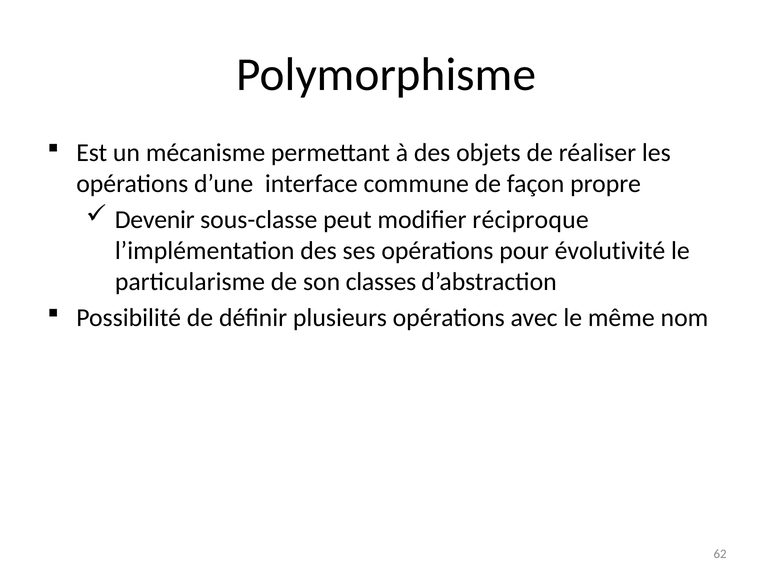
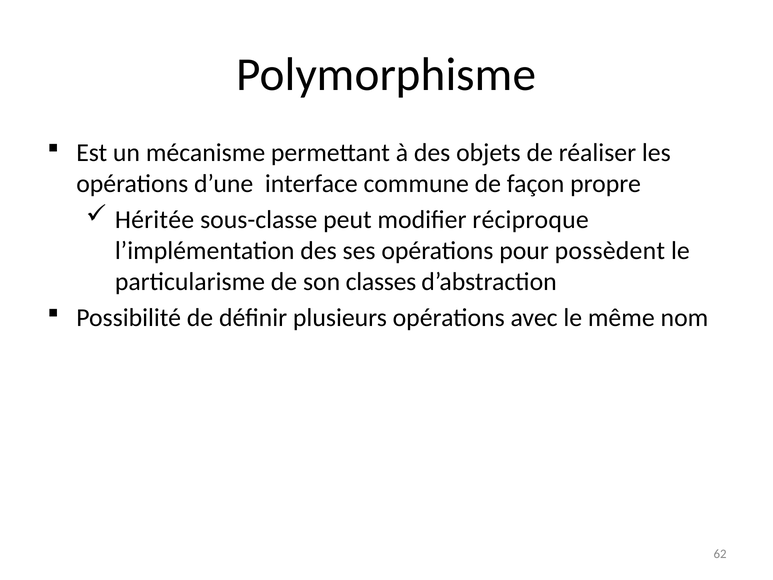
Devenir: Devenir -> Héritée
évolutivité: évolutivité -> possèdent
